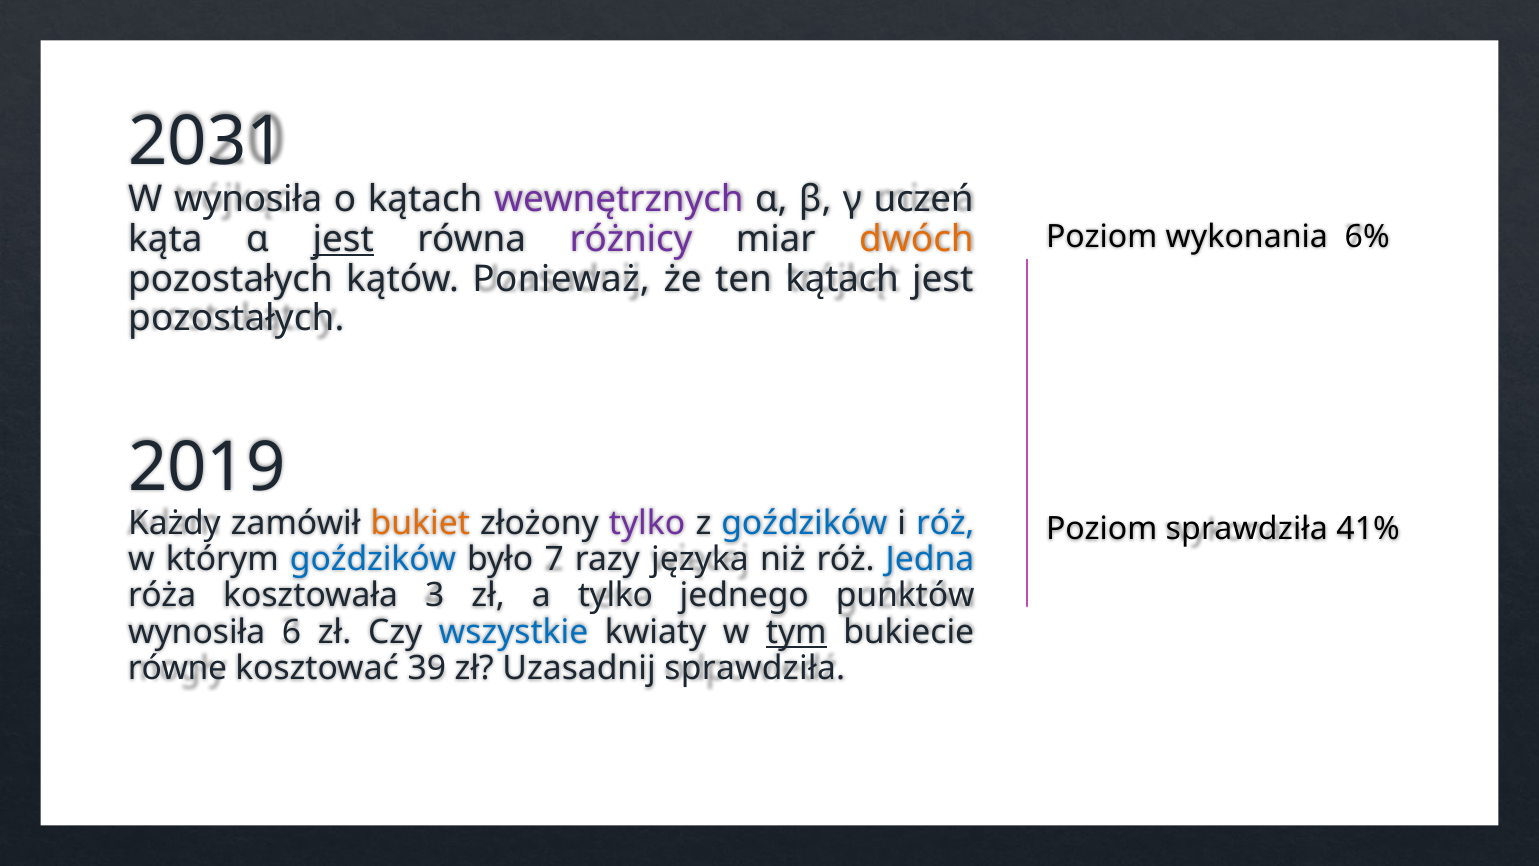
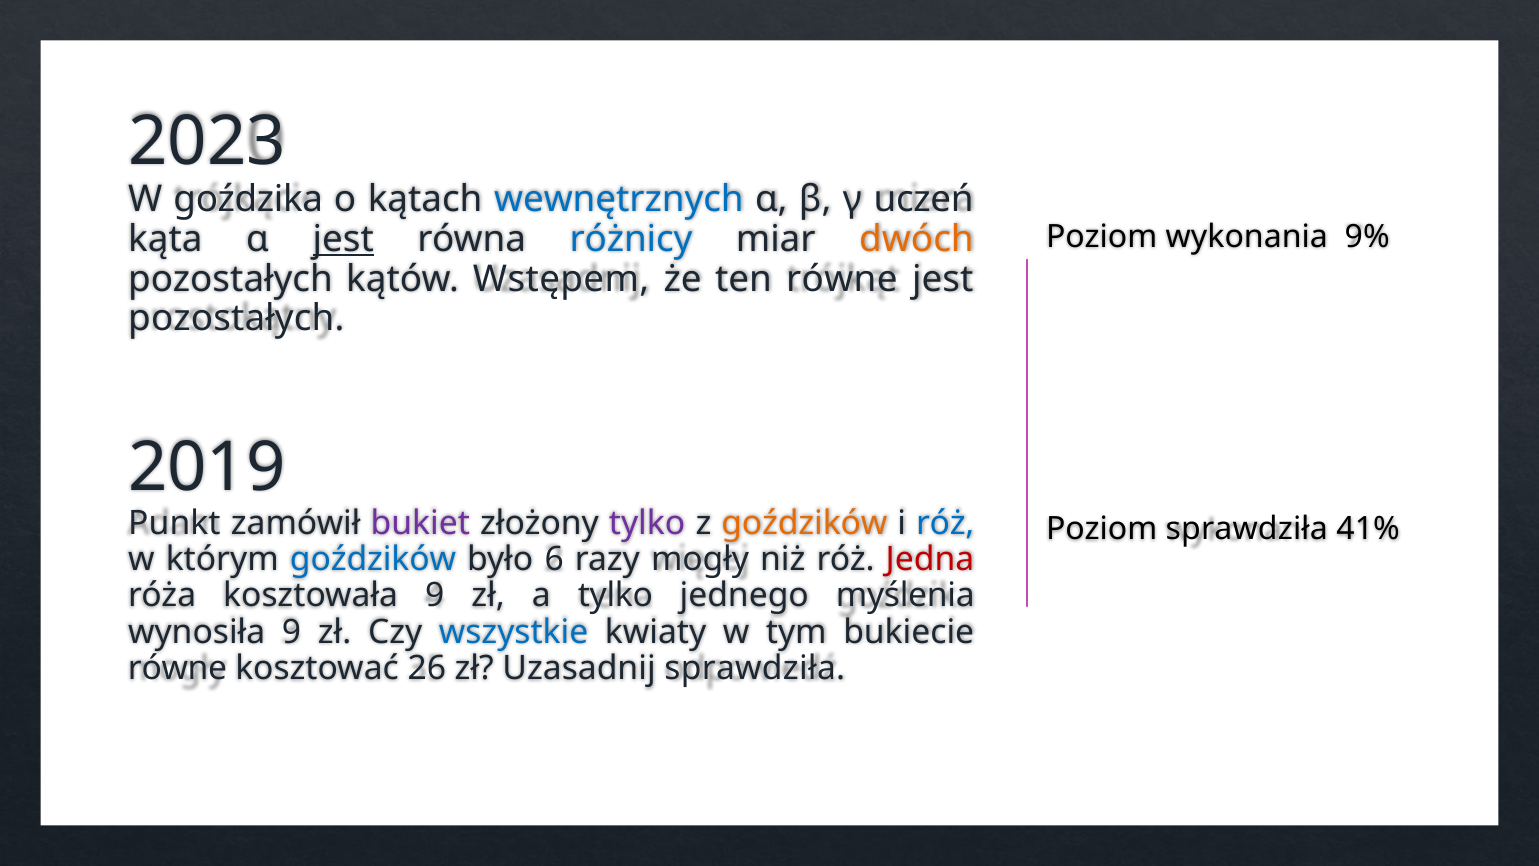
2031: 2031 -> 2023
W wynosiła: wynosiła -> goździka
wewnętrznych colour: purple -> blue
6%: 6% -> 9%
różnicy colour: purple -> blue
Ponieważ: Ponieważ -> Wstępem
ten kątach: kątach -> równe
Każdy: Każdy -> Punkt
bukiet colour: orange -> purple
goździków at (804, 523) colour: blue -> orange
7: 7 -> 6
języka: języka -> mogły
Jedna colour: blue -> red
kosztowała 3: 3 -> 9
punktów: punktów -> myślenia
wynosiła 6: 6 -> 9
tym underline: present -> none
39: 39 -> 26
